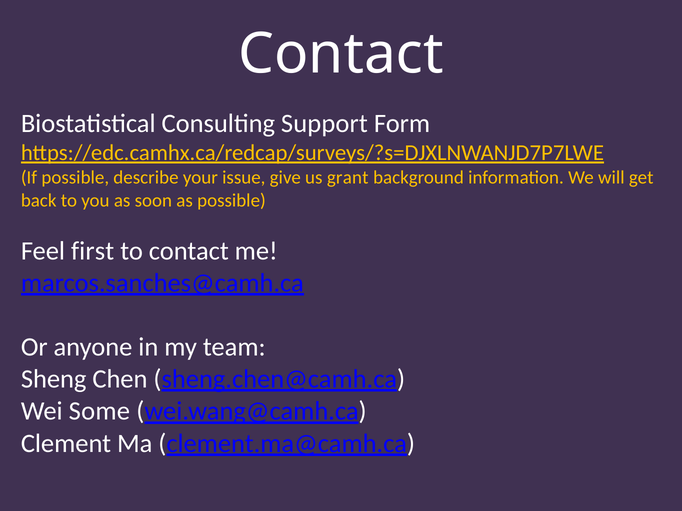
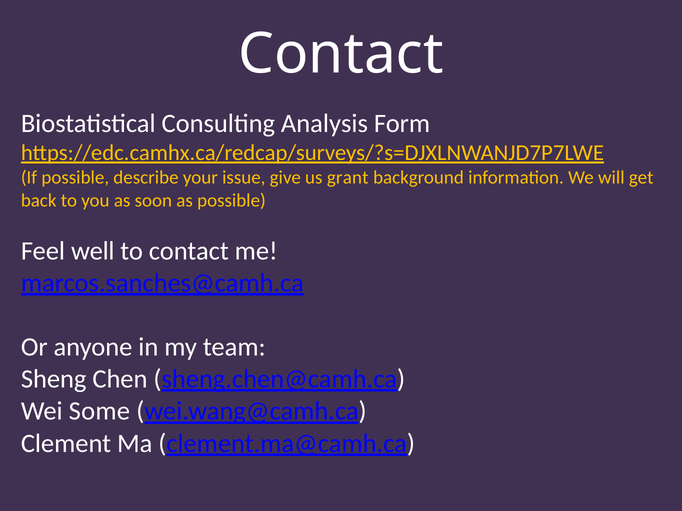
Support: Support -> Analysis
first: first -> well
